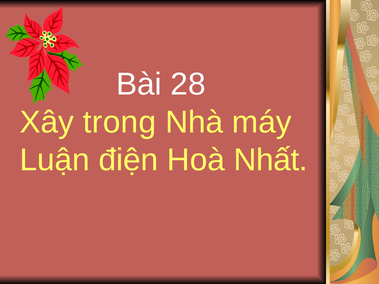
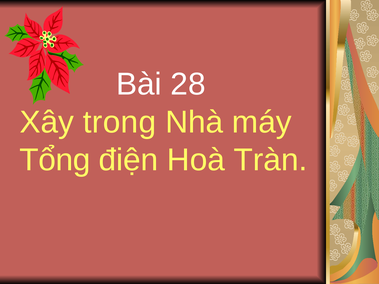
Luận: Luận -> Tổng
Nhất: Nhất -> Tràn
